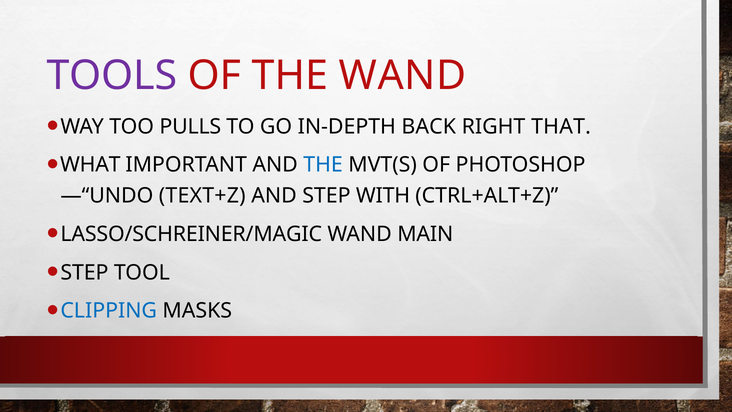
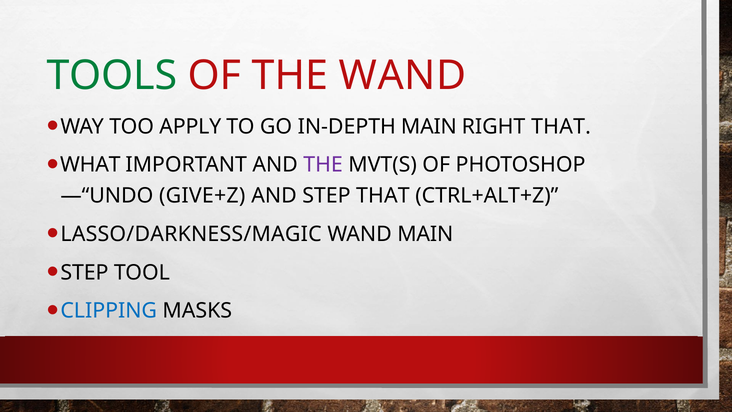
TOOLS colour: purple -> green
PULLS: PULLS -> APPLY
IN-DEPTH BACK: BACK -> MAIN
THE at (323, 165) colour: blue -> purple
TEXT+Z: TEXT+Z -> GIVE+Z
STEP WITH: WITH -> THAT
LASSO/SCHREINER/MAGIC: LASSO/SCHREINER/MAGIC -> LASSO/DARKNESS/MAGIC
